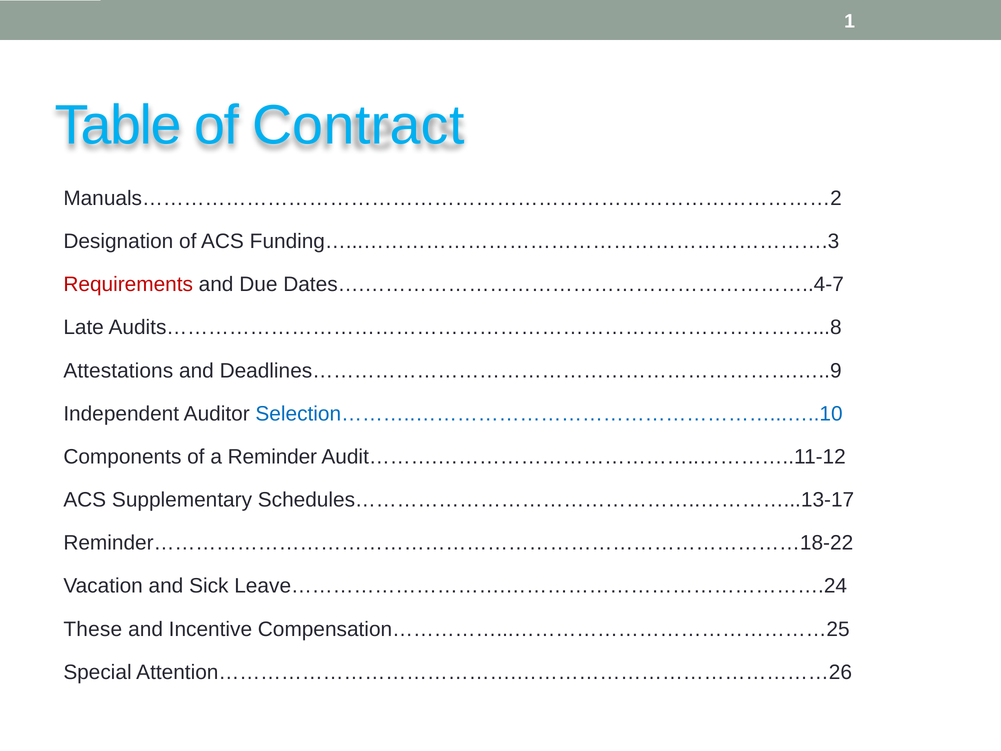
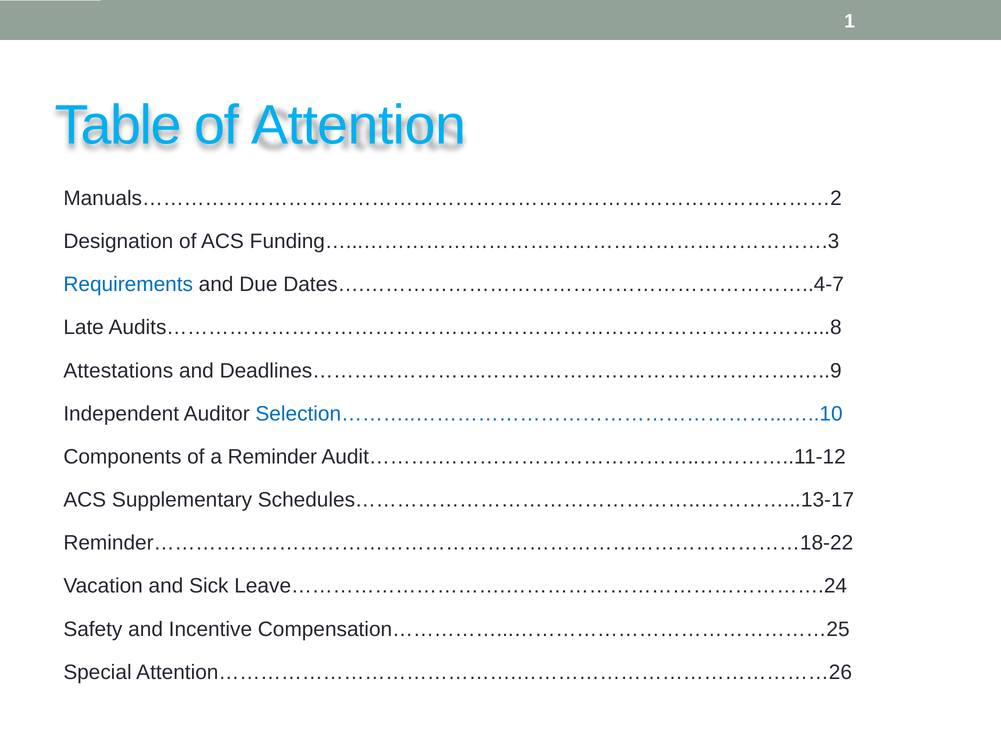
Contract: Contract -> Attention
Requirements colour: red -> blue
These: These -> Safety
